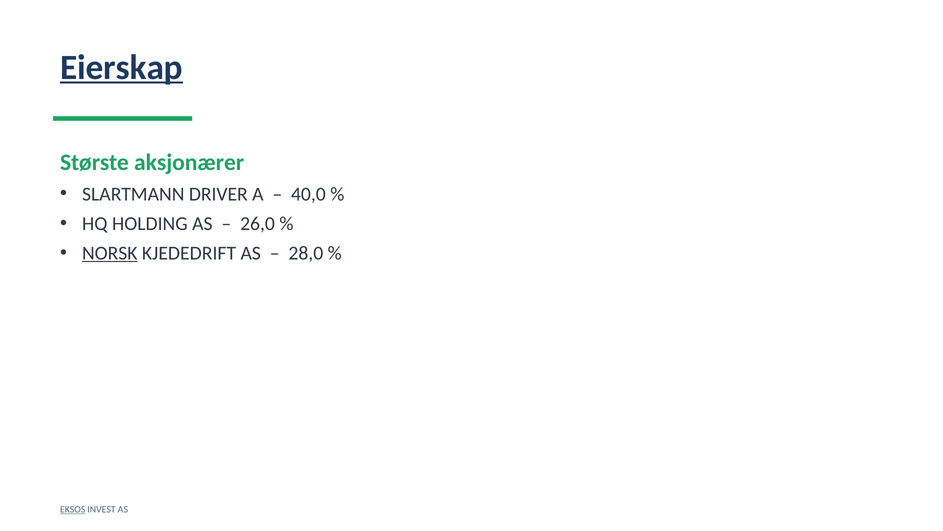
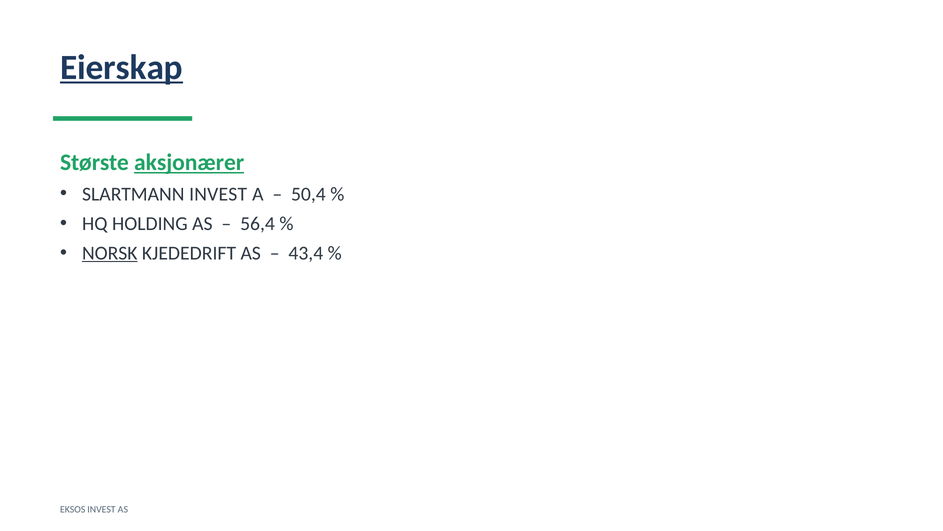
aksjonærer underline: none -> present
SLARTMANN DRIVER: DRIVER -> INVEST
40,0: 40,0 -> 50,4
26,0: 26,0 -> 56,4
28,0: 28,0 -> 43,4
EKSOS underline: present -> none
